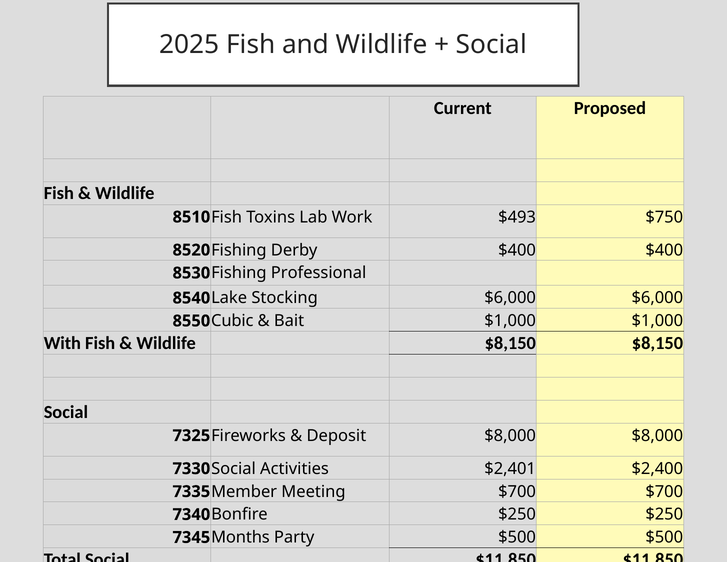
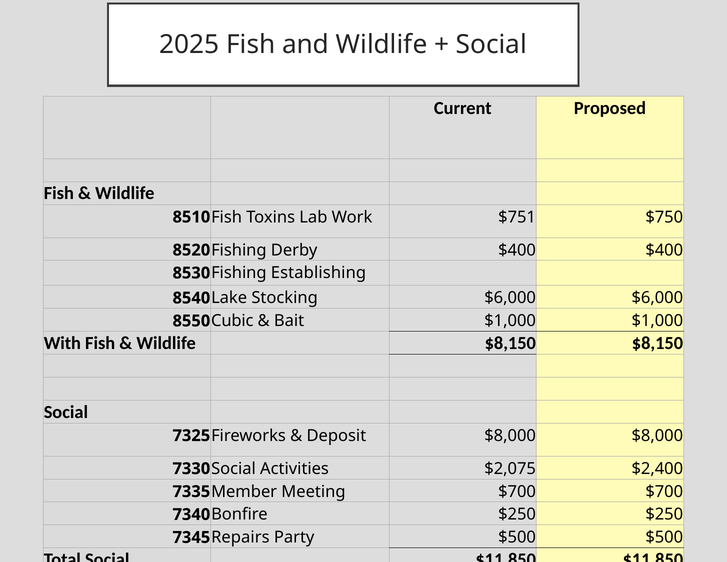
$493: $493 -> $751
Professional: Professional -> Establishing
$2,401: $2,401 -> $2,075
Months: Months -> Repairs
